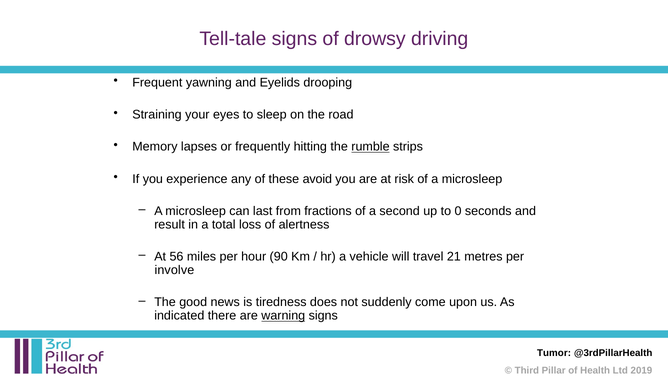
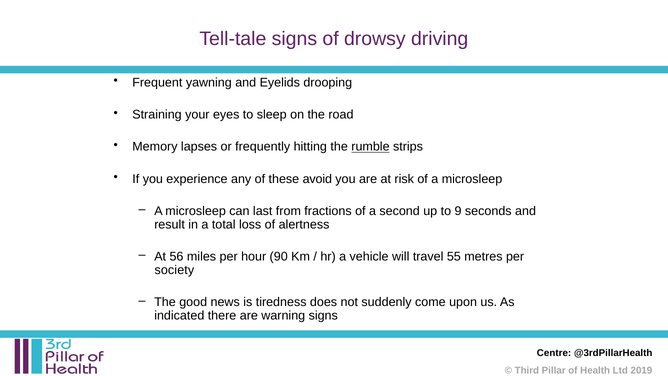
0: 0 -> 9
21: 21 -> 55
involve: involve -> society
warning underline: present -> none
Tumor: Tumor -> Centre
